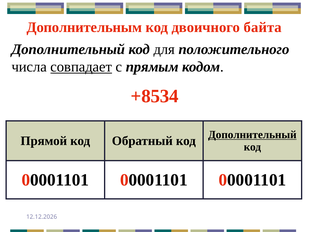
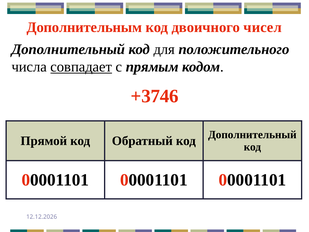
байта: байта -> чисел
+8534: +8534 -> +3746
Дополнительный at (252, 135) underline: present -> none
